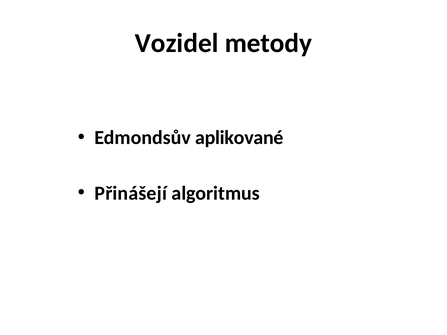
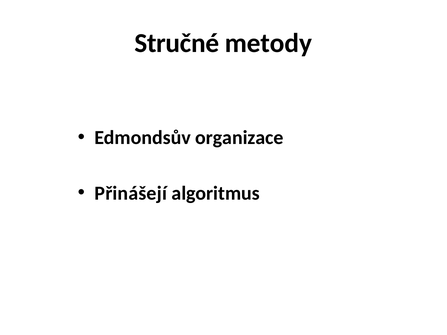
Vozidel: Vozidel -> Stručné
aplikované: aplikované -> organizace
